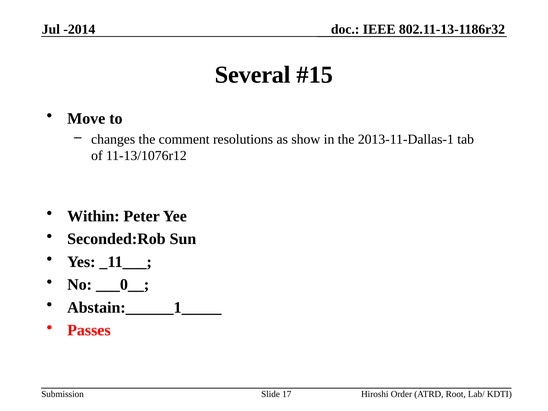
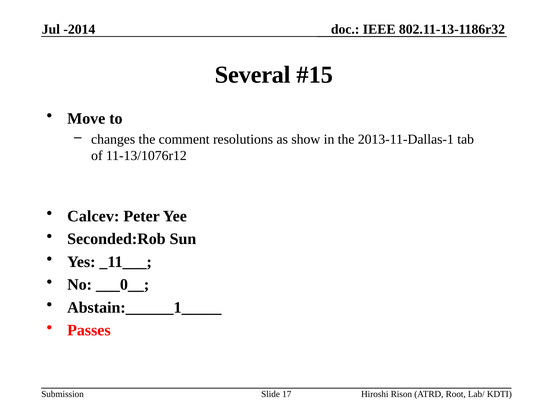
Within: Within -> Calcev
Order: Order -> Rison
